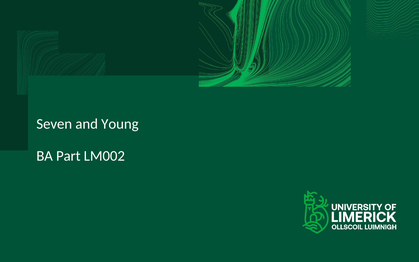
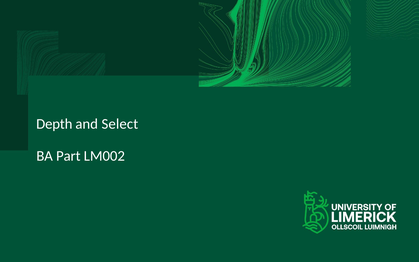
Seven: Seven -> Depth
Young: Young -> Select
